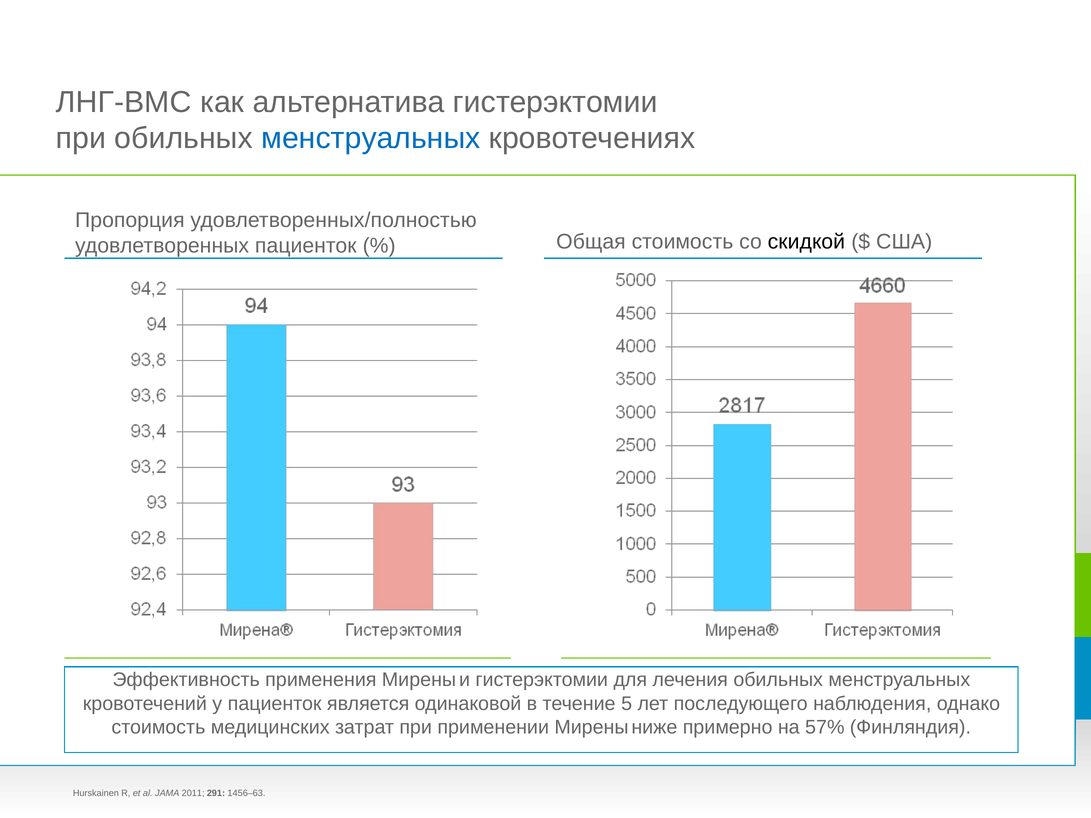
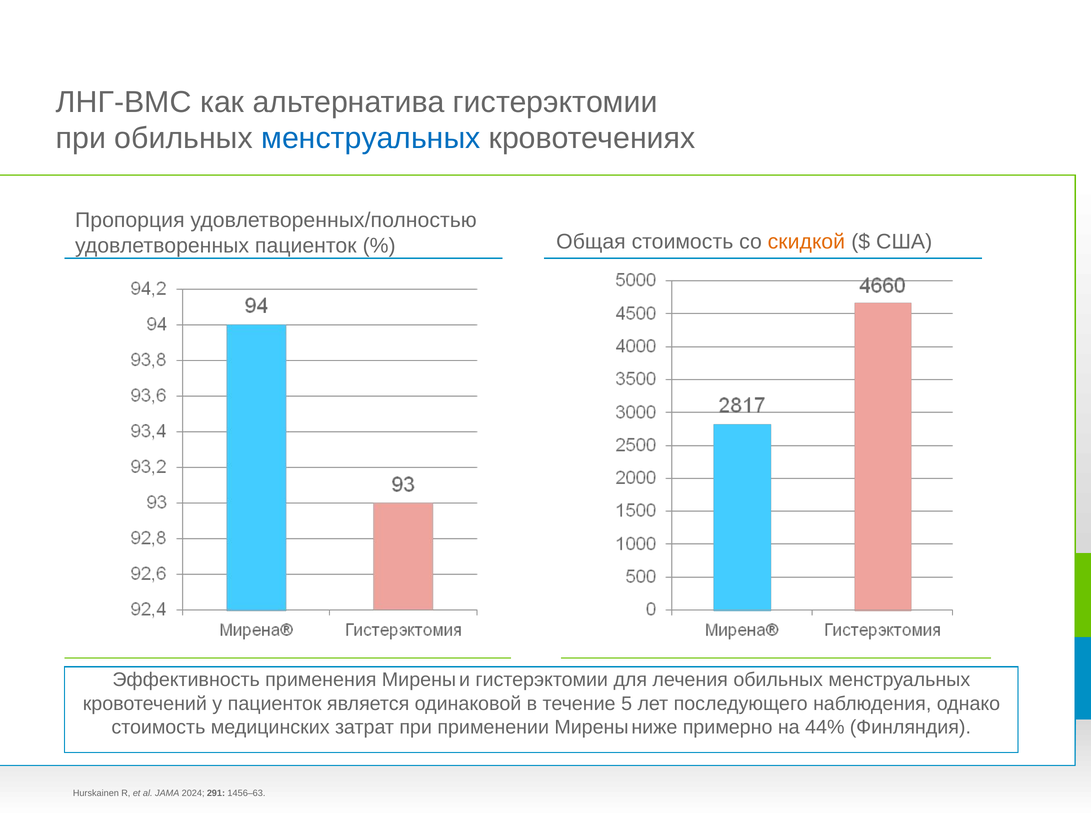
скидкой colour: black -> orange
57%: 57% -> 44%
2011: 2011 -> 2024
